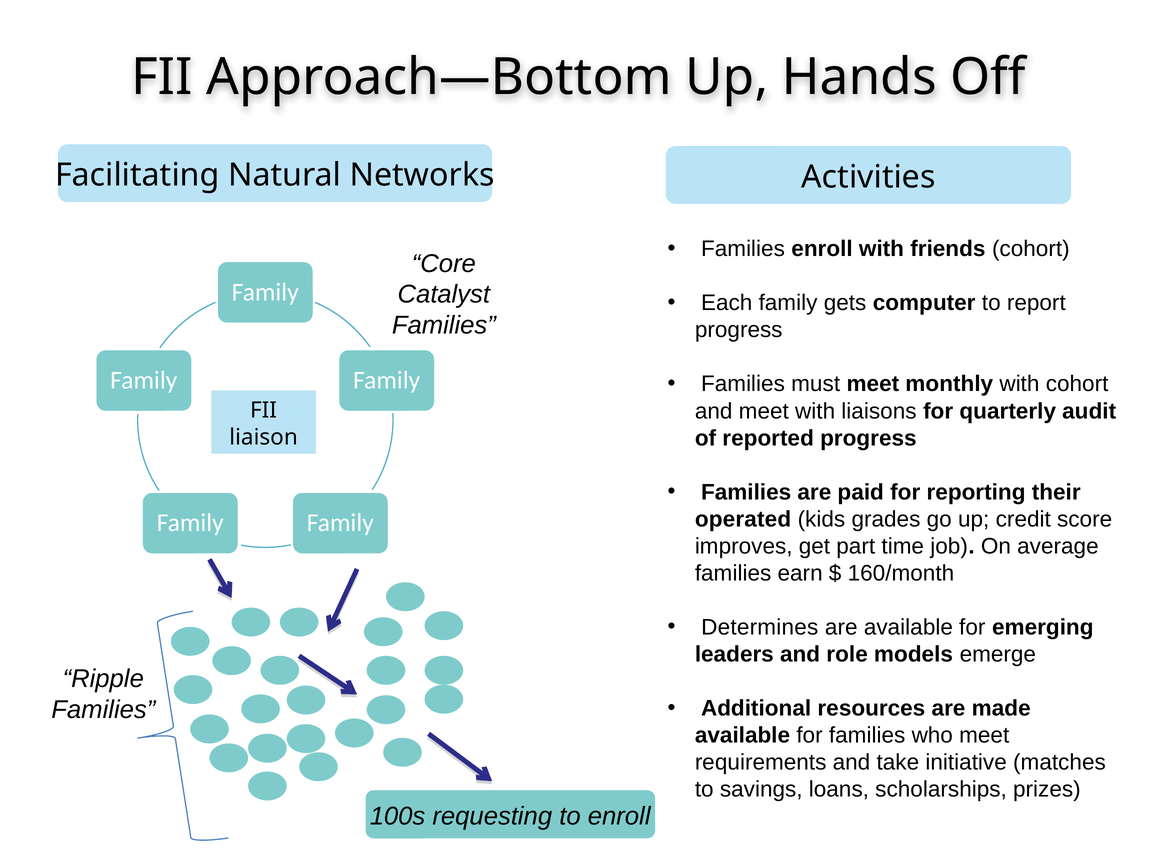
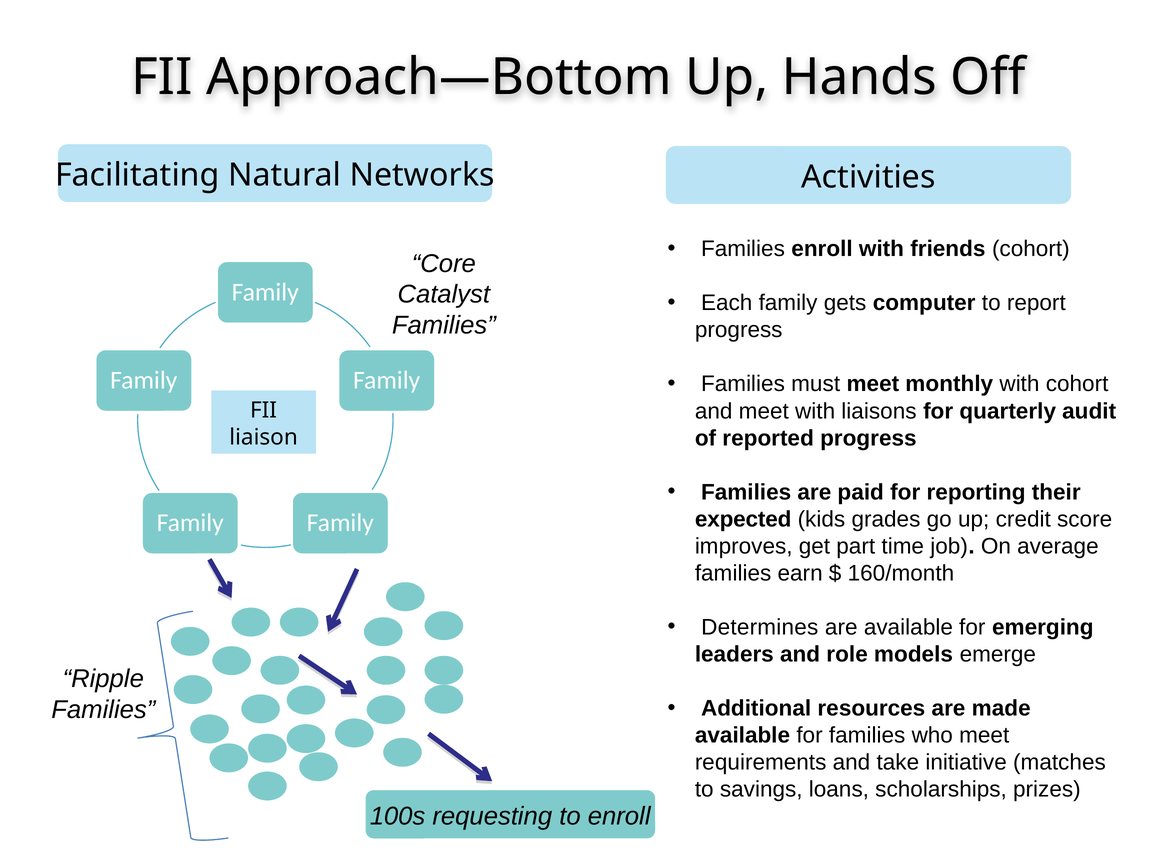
operated: operated -> expected
